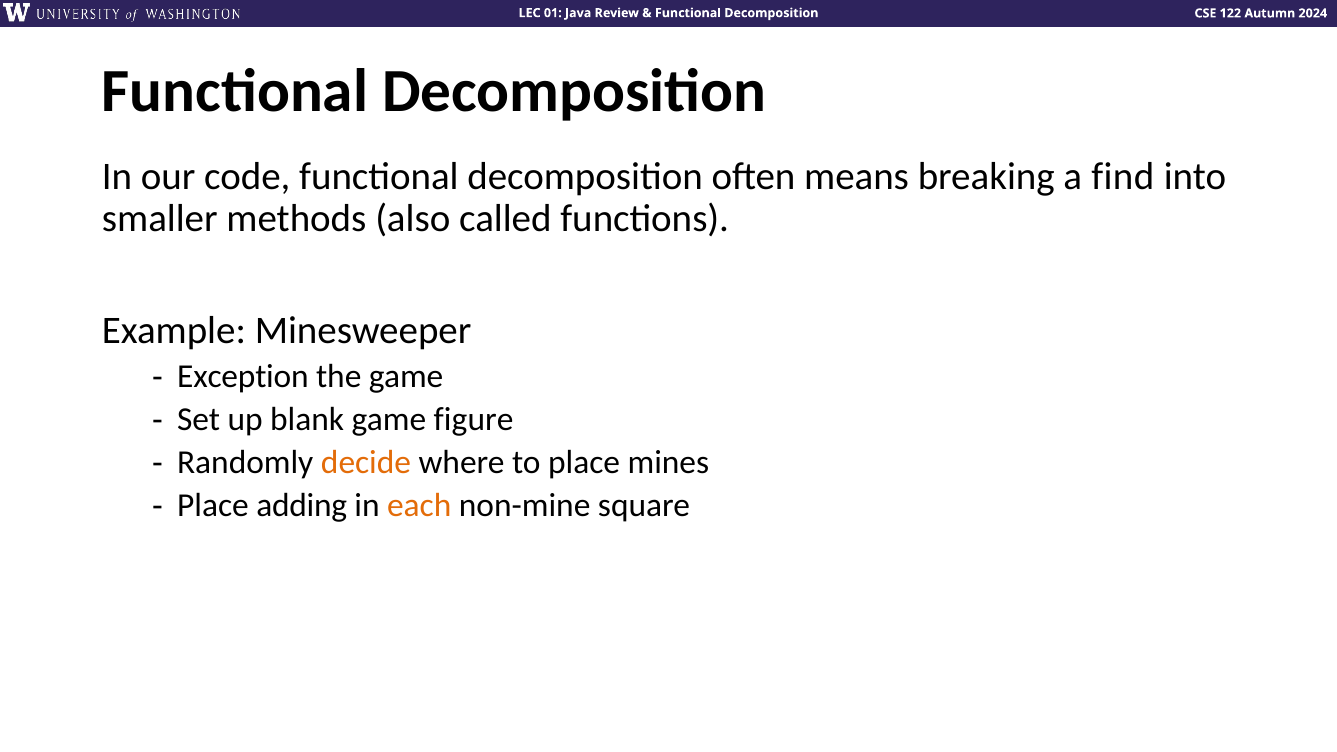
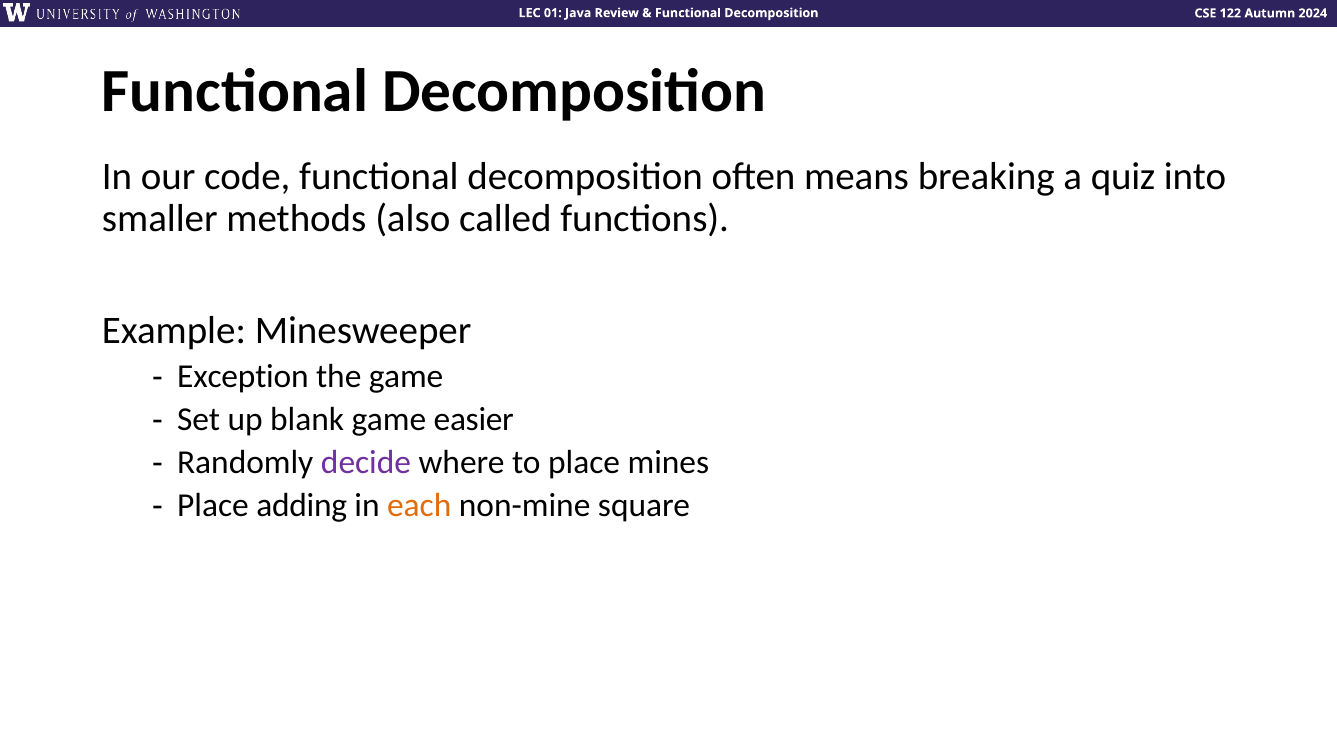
find: find -> quiz
figure: figure -> easier
decide colour: orange -> purple
